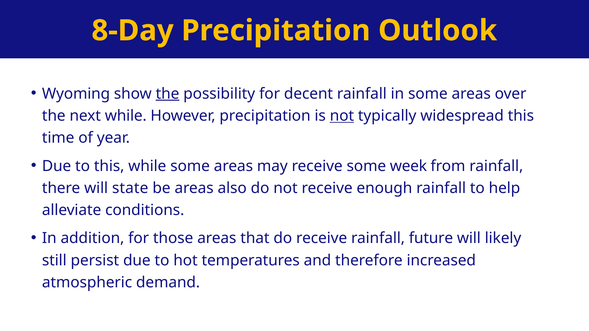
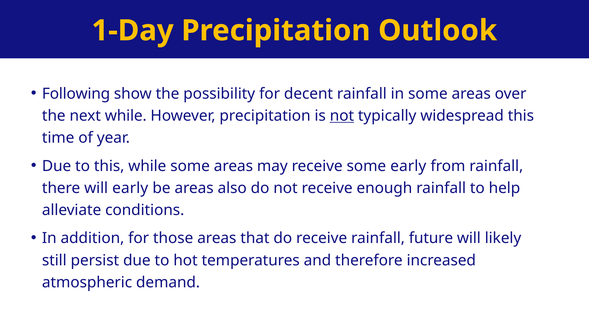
8-Day: 8-Day -> 1-Day
Wyoming: Wyoming -> Following
the at (168, 94) underline: present -> none
some week: week -> early
will state: state -> early
